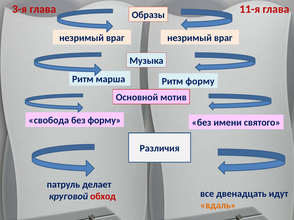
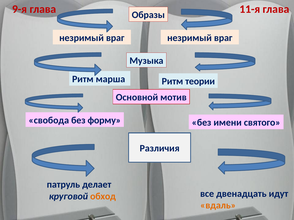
3-я: 3-я -> 9-я
Ритм форму: форму -> теории
обход colour: red -> orange
